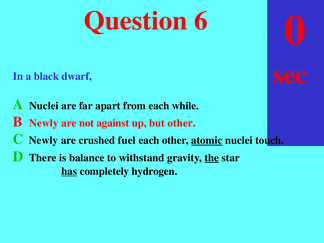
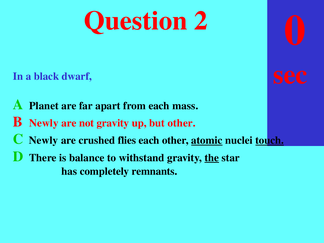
Question 6: 6 -> 2
A Nuclei: Nuclei -> Planet
while: while -> mass
not against: against -> gravity
fuel: fuel -> flies
touch underline: none -> present
has underline: present -> none
hydrogen: hydrogen -> remnants
